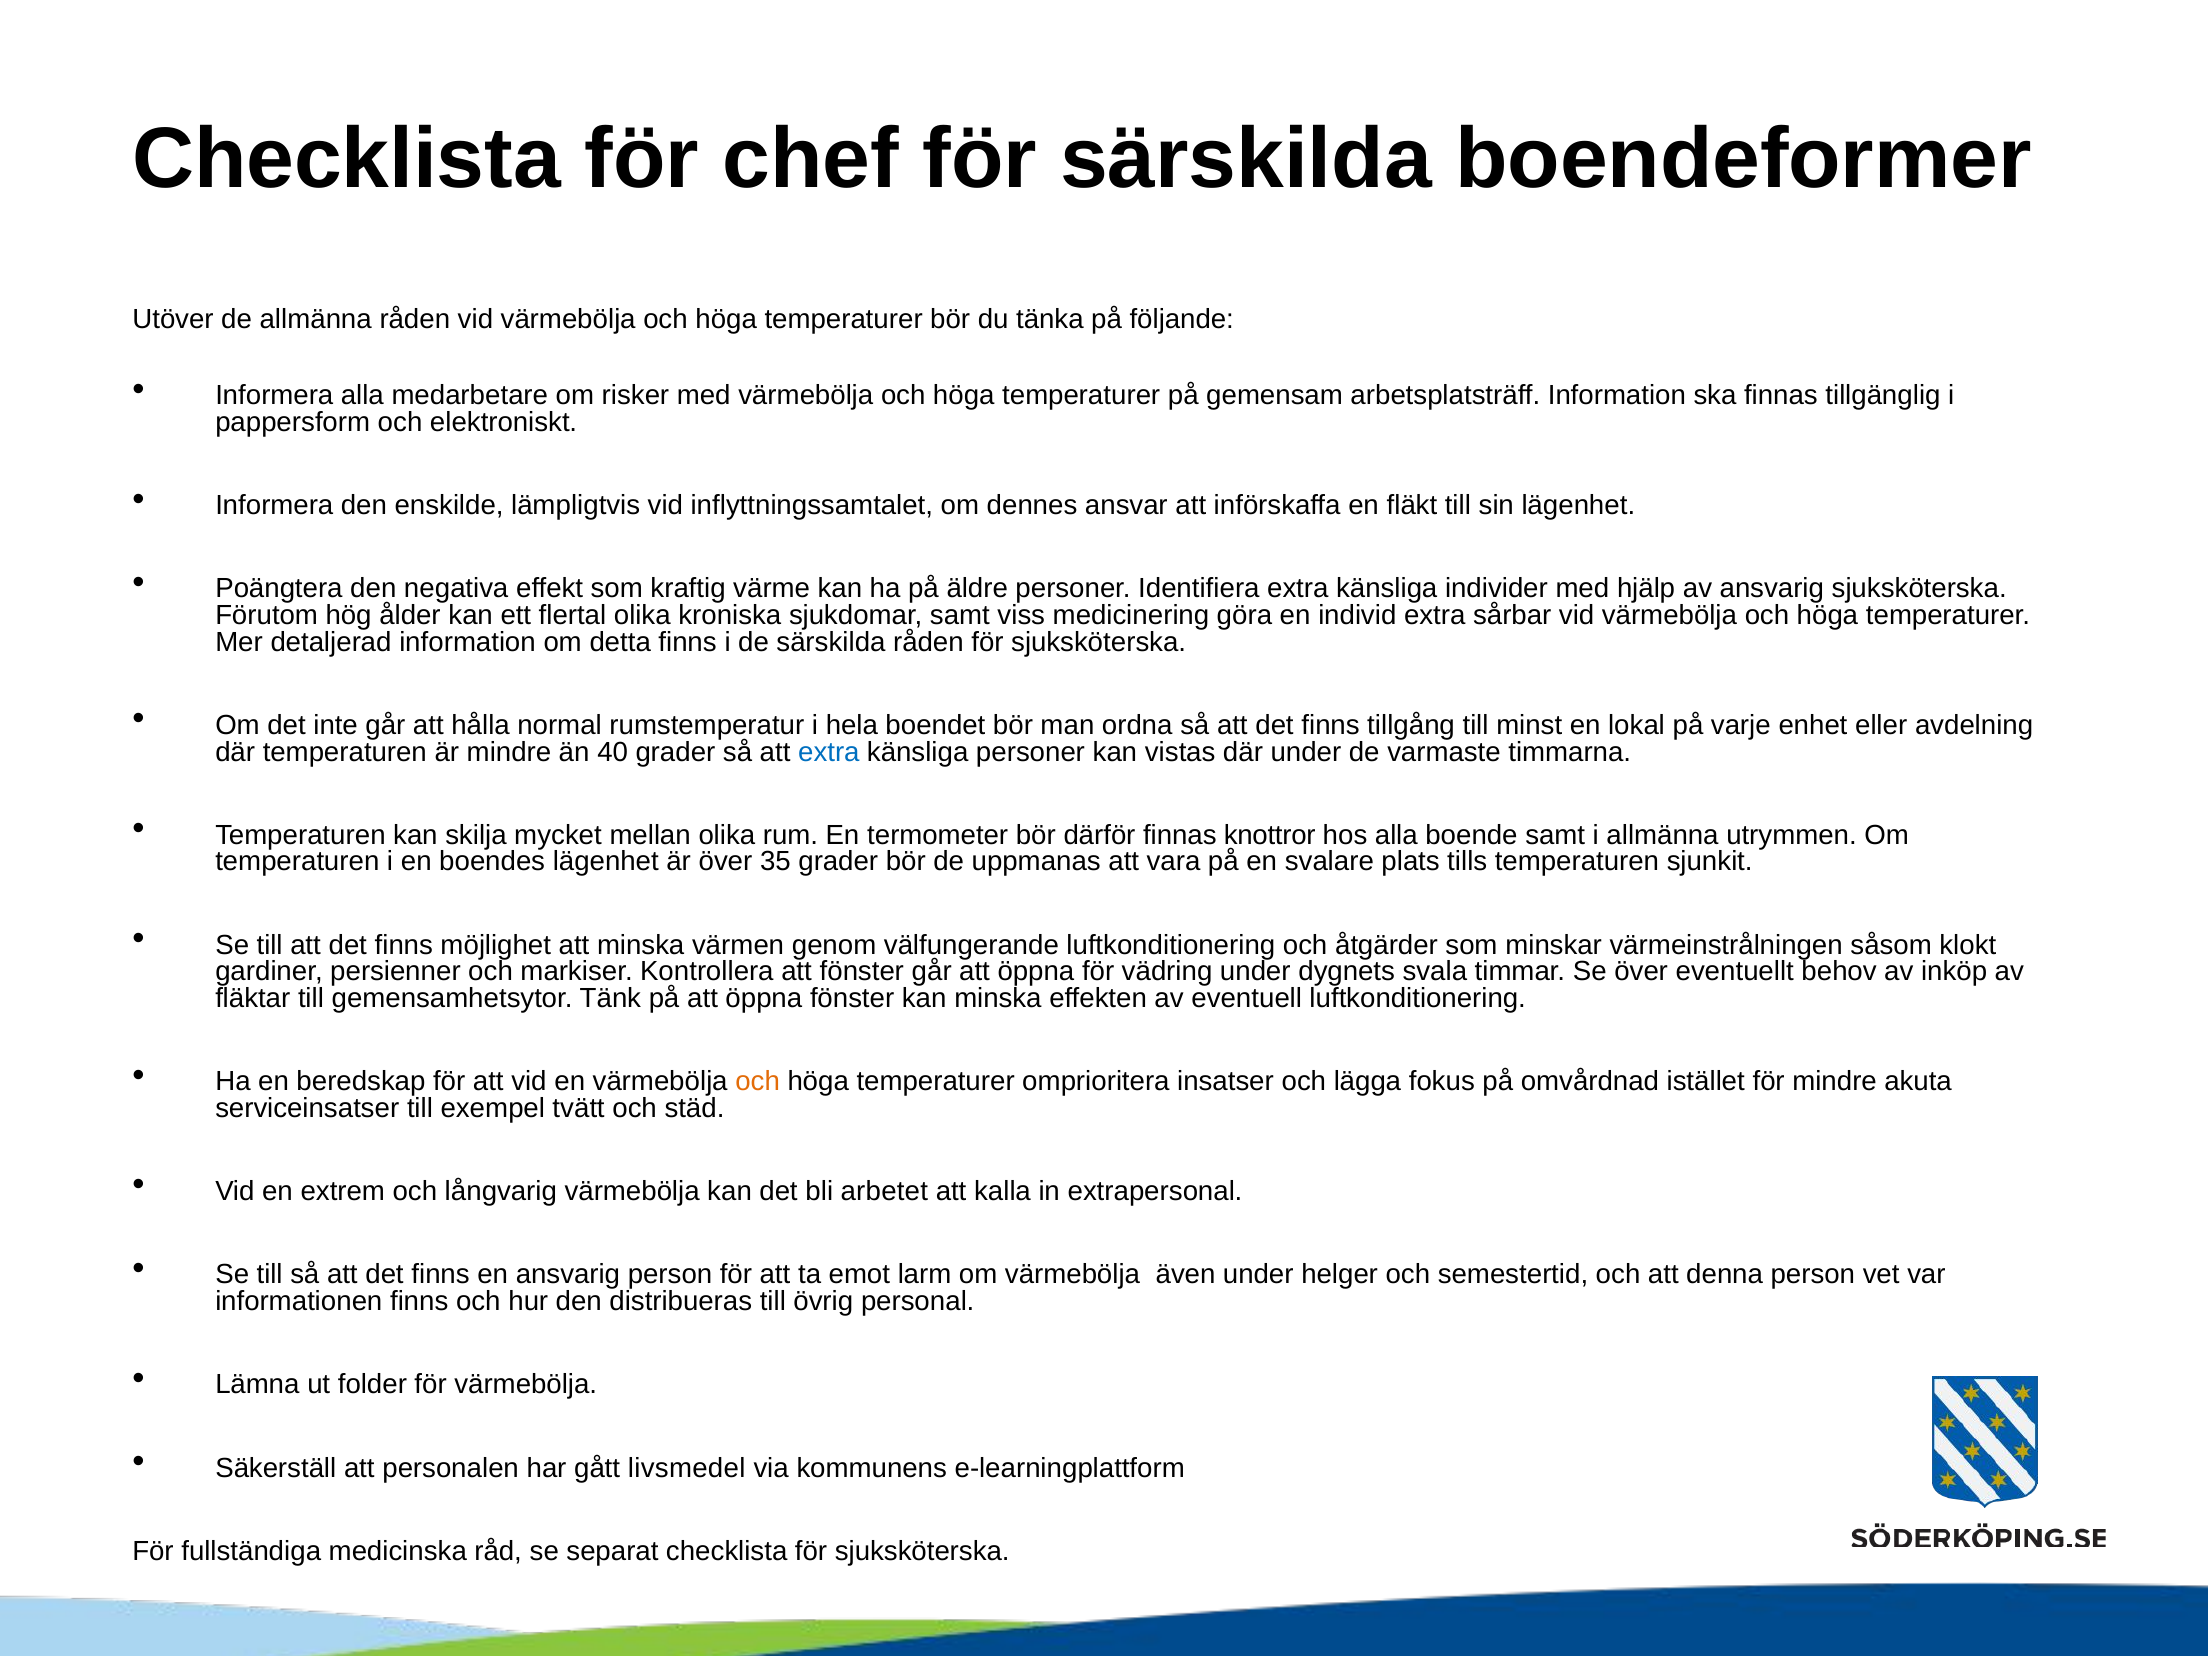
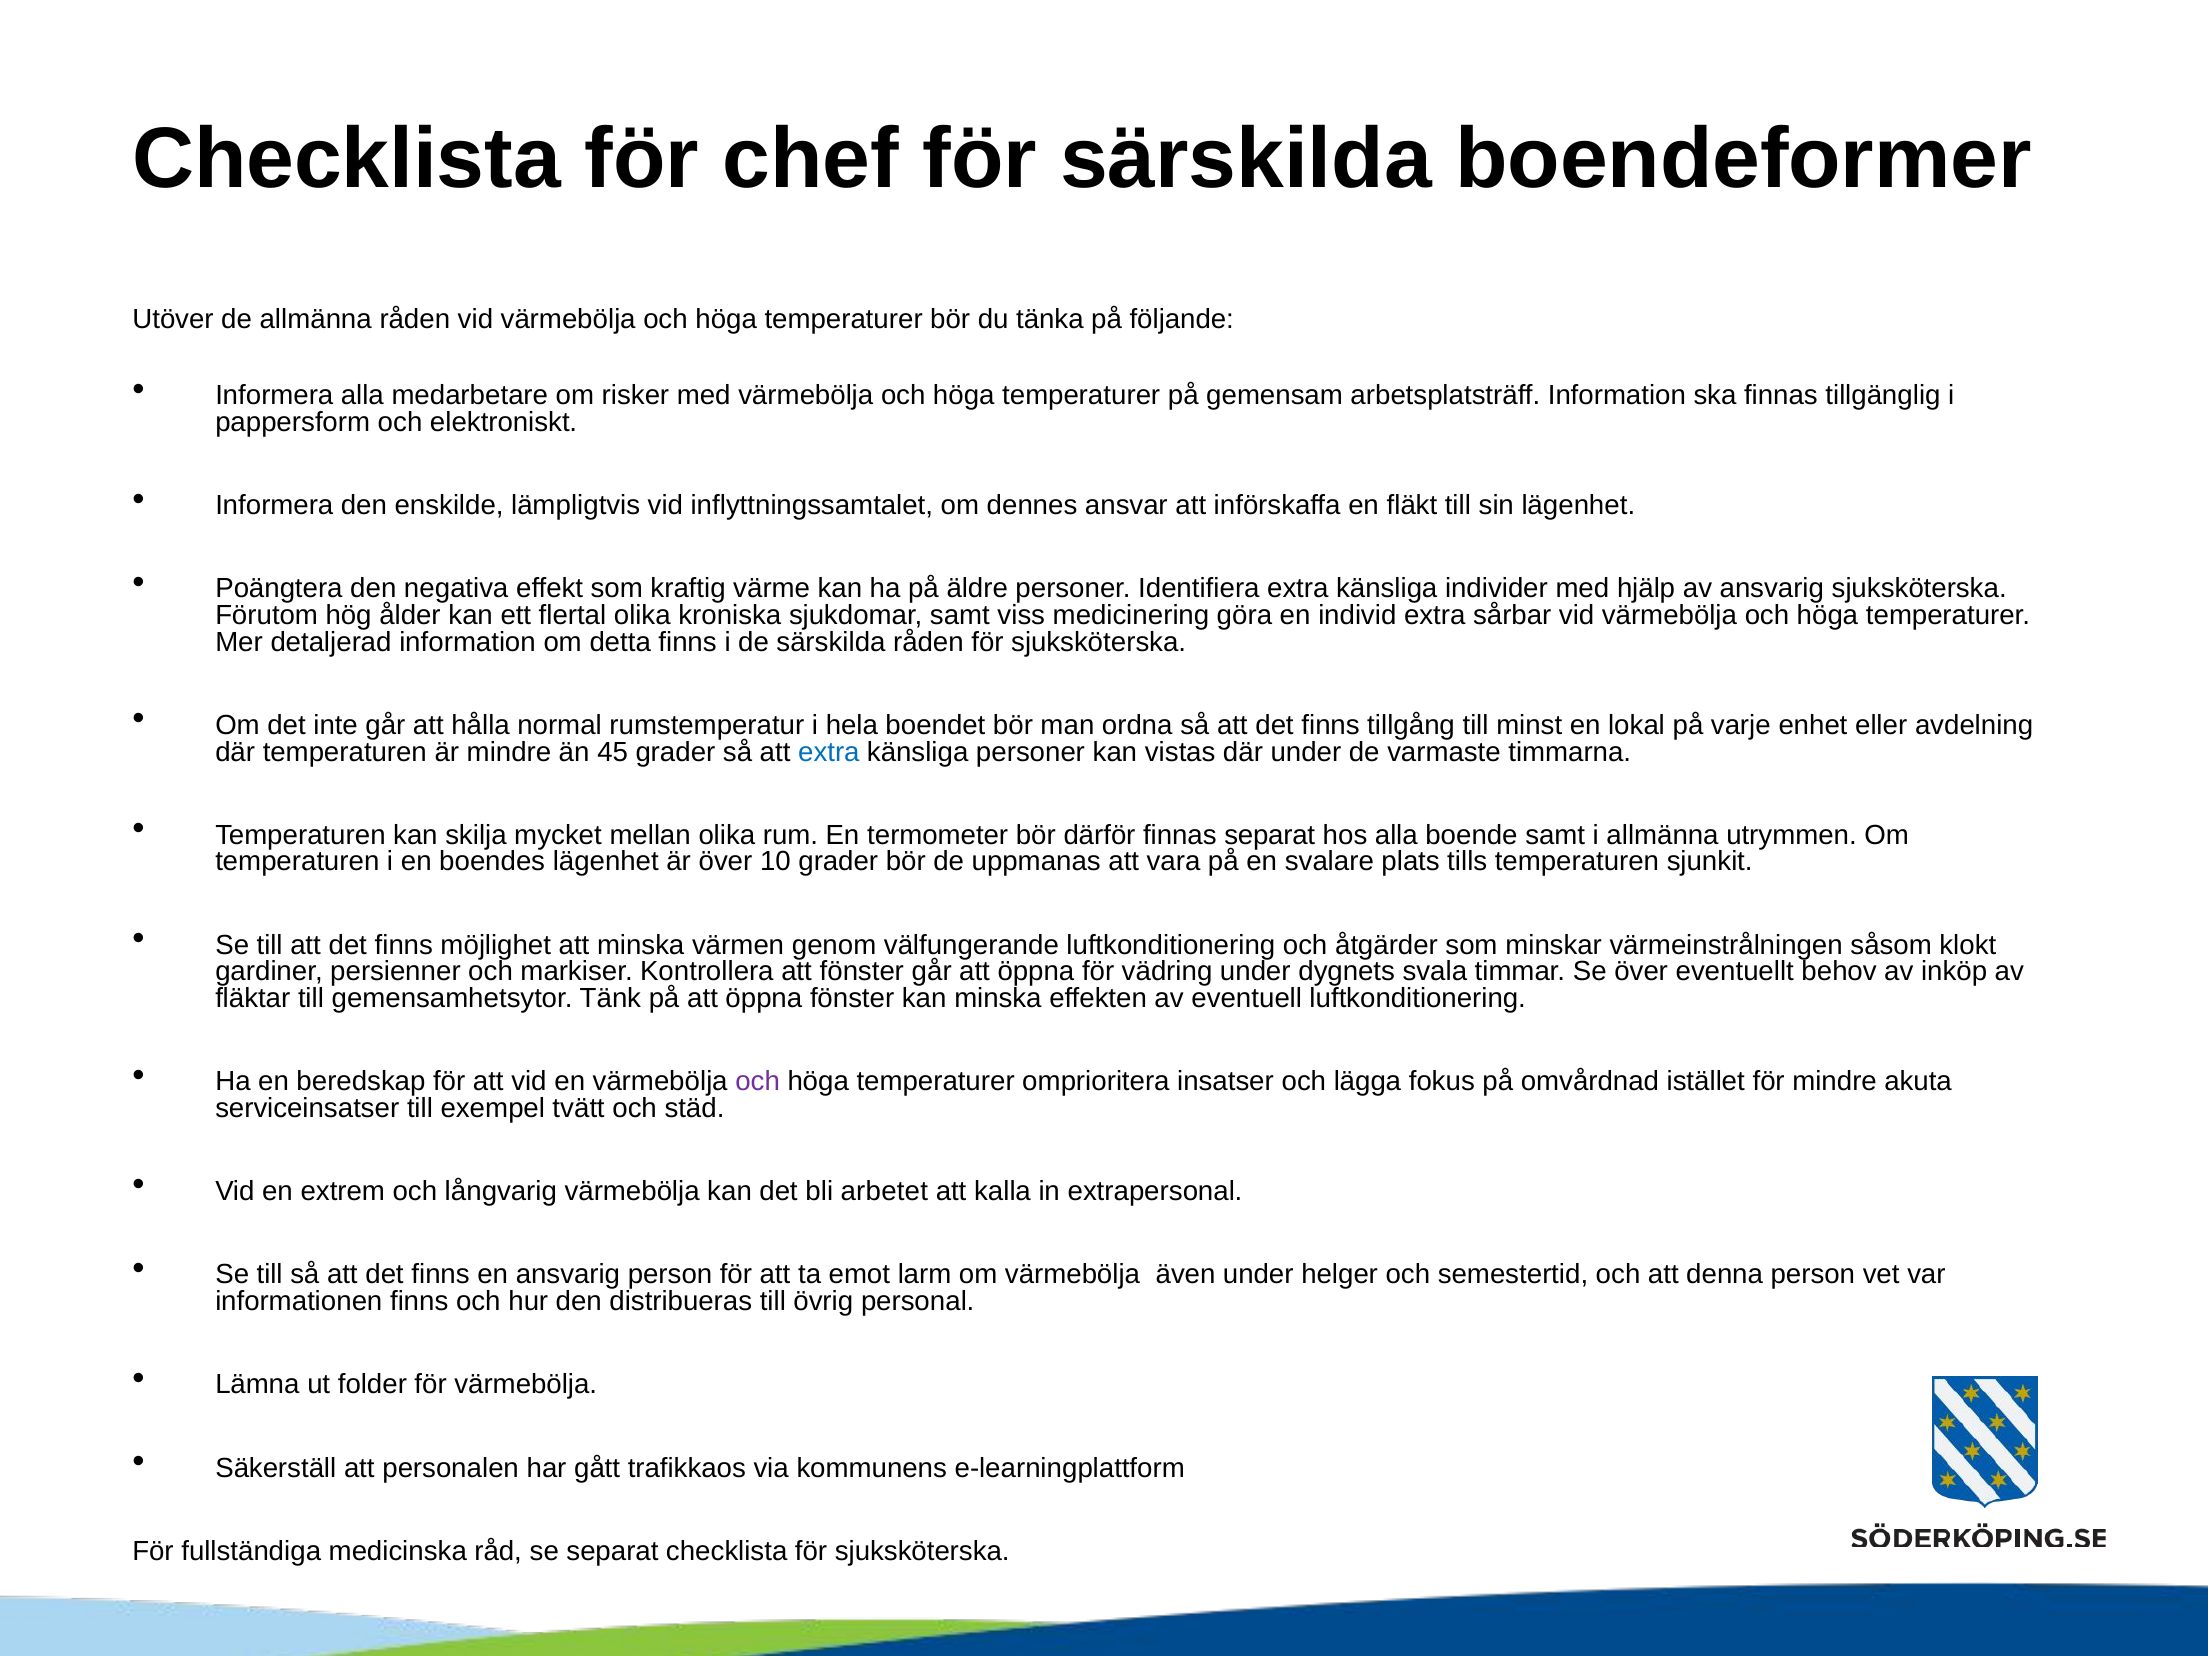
40: 40 -> 45
finnas knottror: knottror -> separat
35: 35 -> 10
och at (758, 1082) colour: orange -> purple
livsmedel: livsmedel -> trafikkaos
